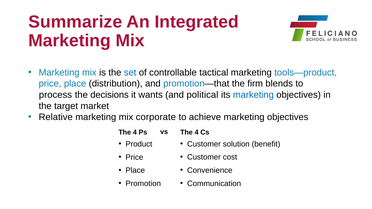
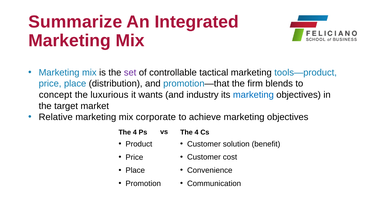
set colour: blue -> purple
process: process -> concept
decisions: decisions -> luxurious
political: political -> industry
